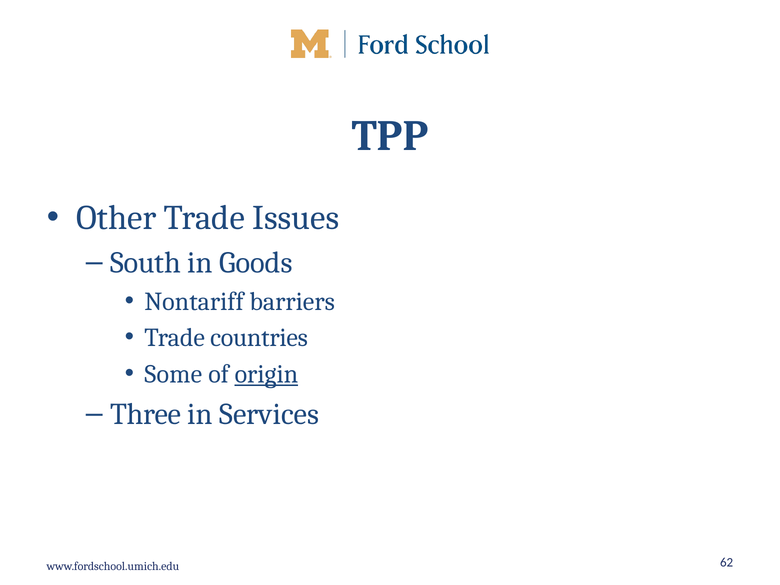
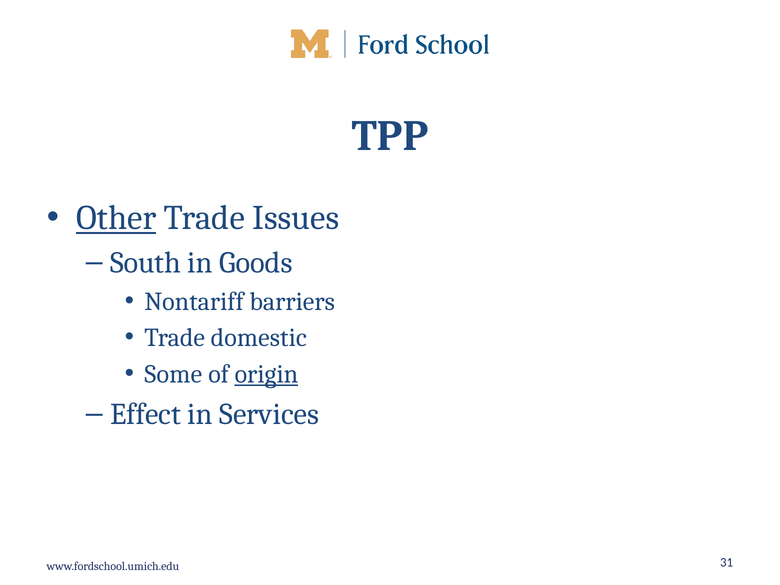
Other underline: none -> present
countries: countries -> domestic
Three: Three -> Effect
62: 62 -> 31
